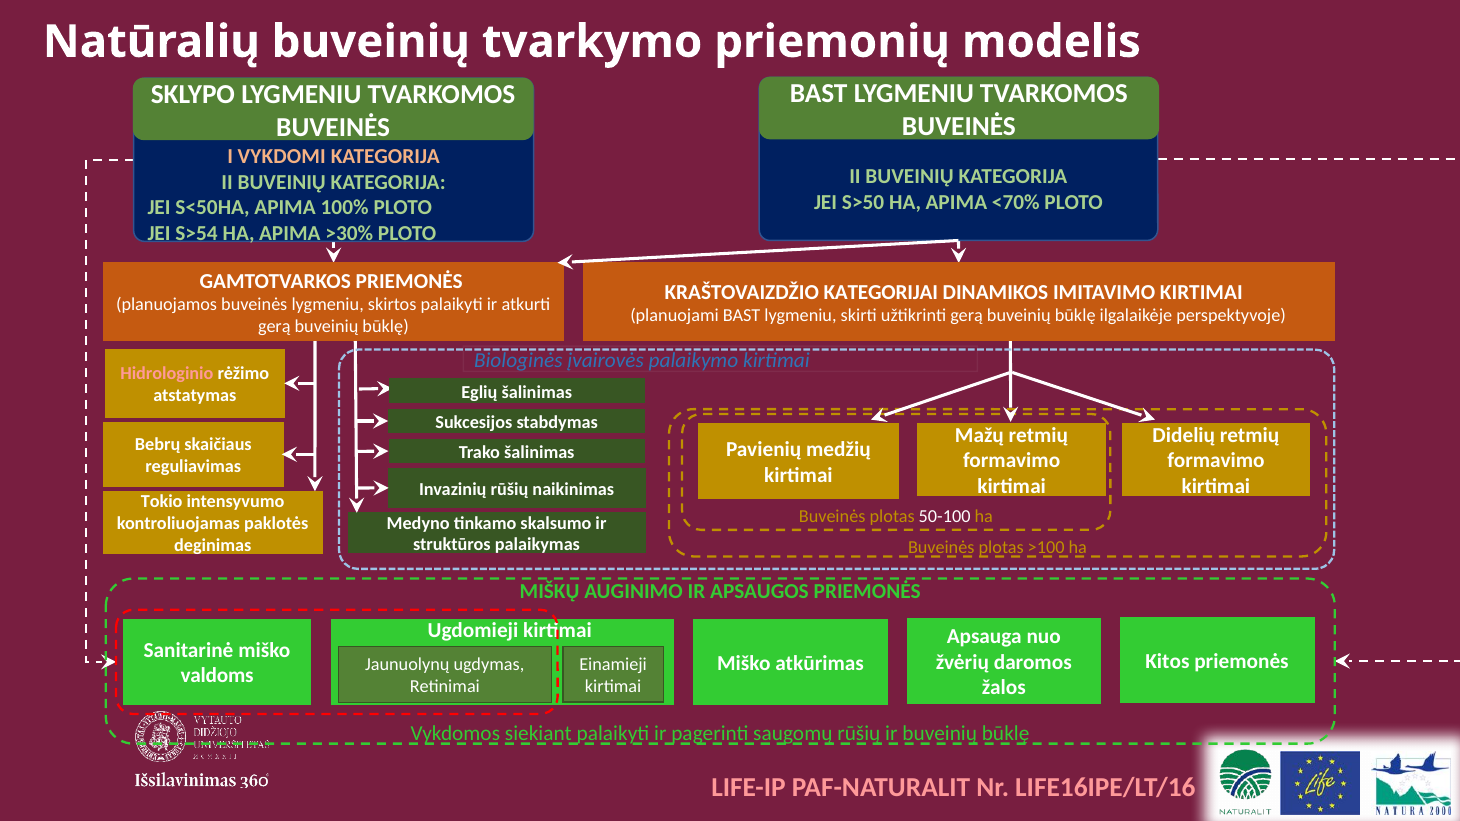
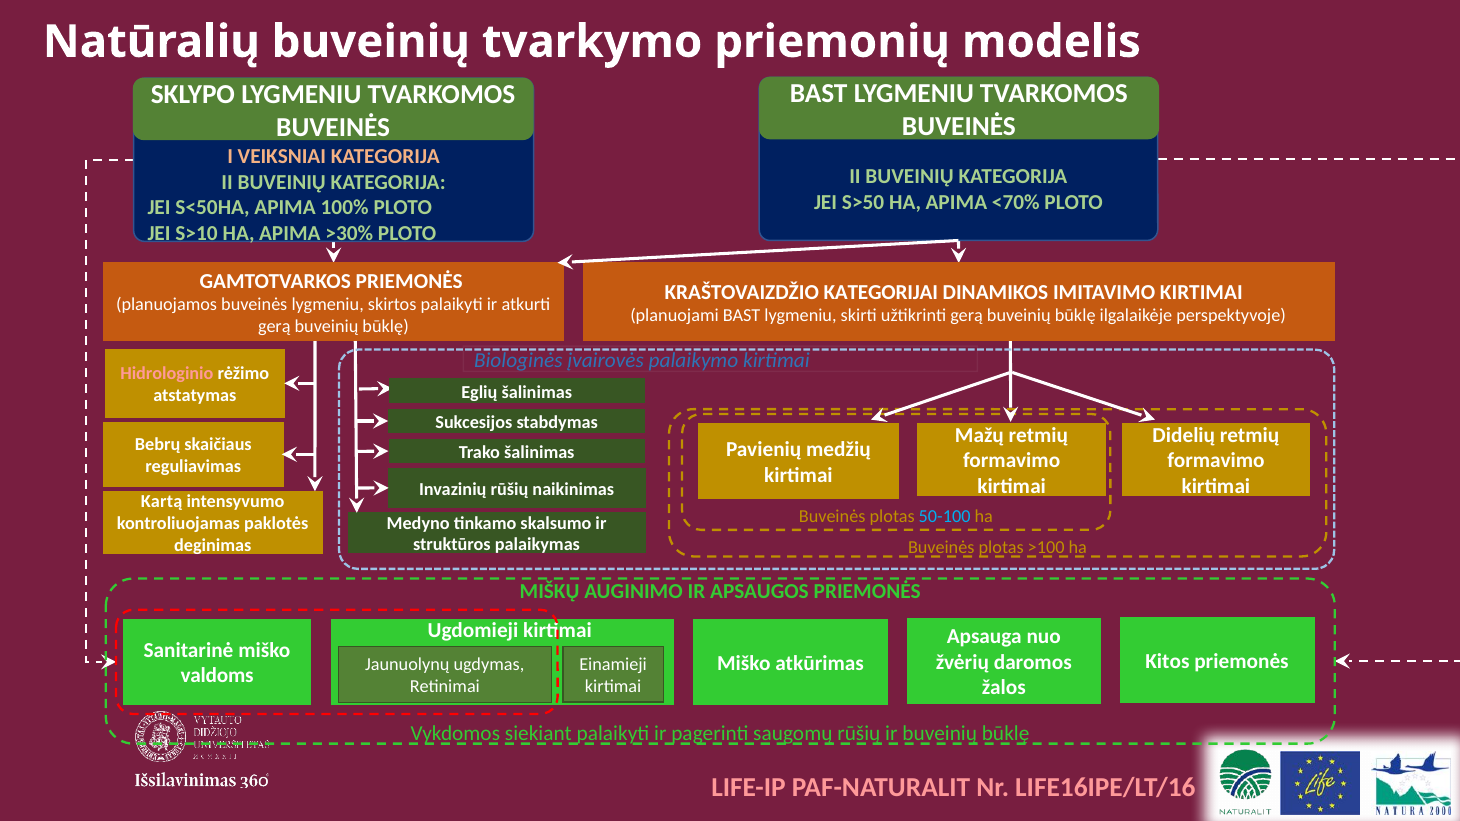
VYKDOMI: VYKDOMI -> VEIKSNIAI
S>54: S>54 -> S>10
Tokio: Tokio -> Kartą
50-100 colour: white -> light blue
